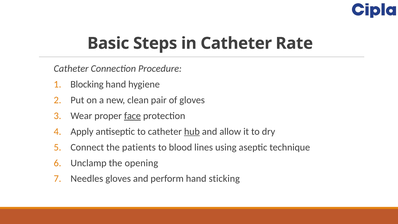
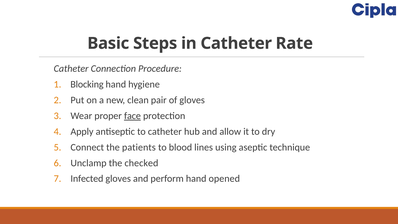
hub underline: present -> none
opening: opening -> checked
Needles: Needles -> Infected
sticking: sticking -> opened
